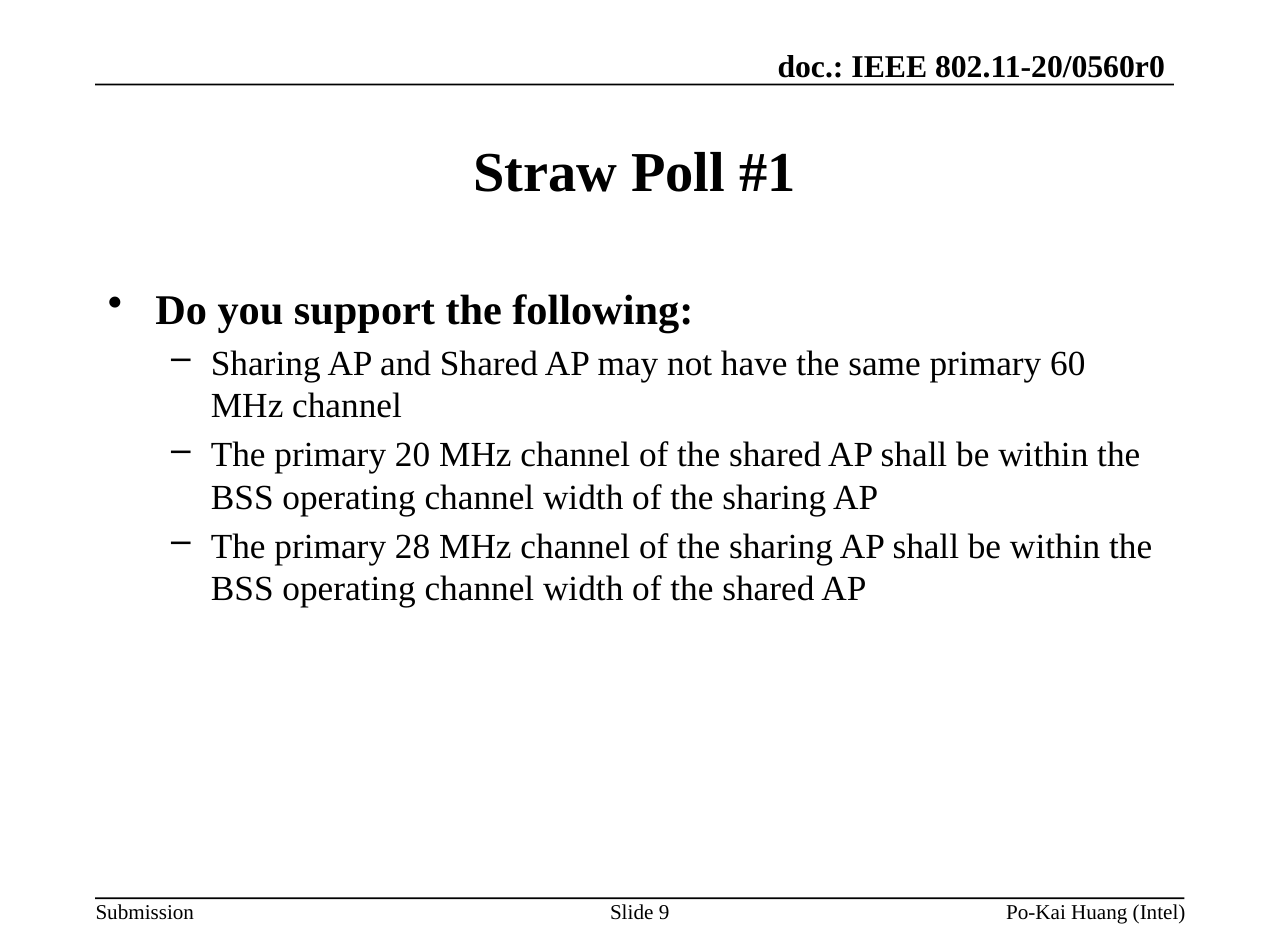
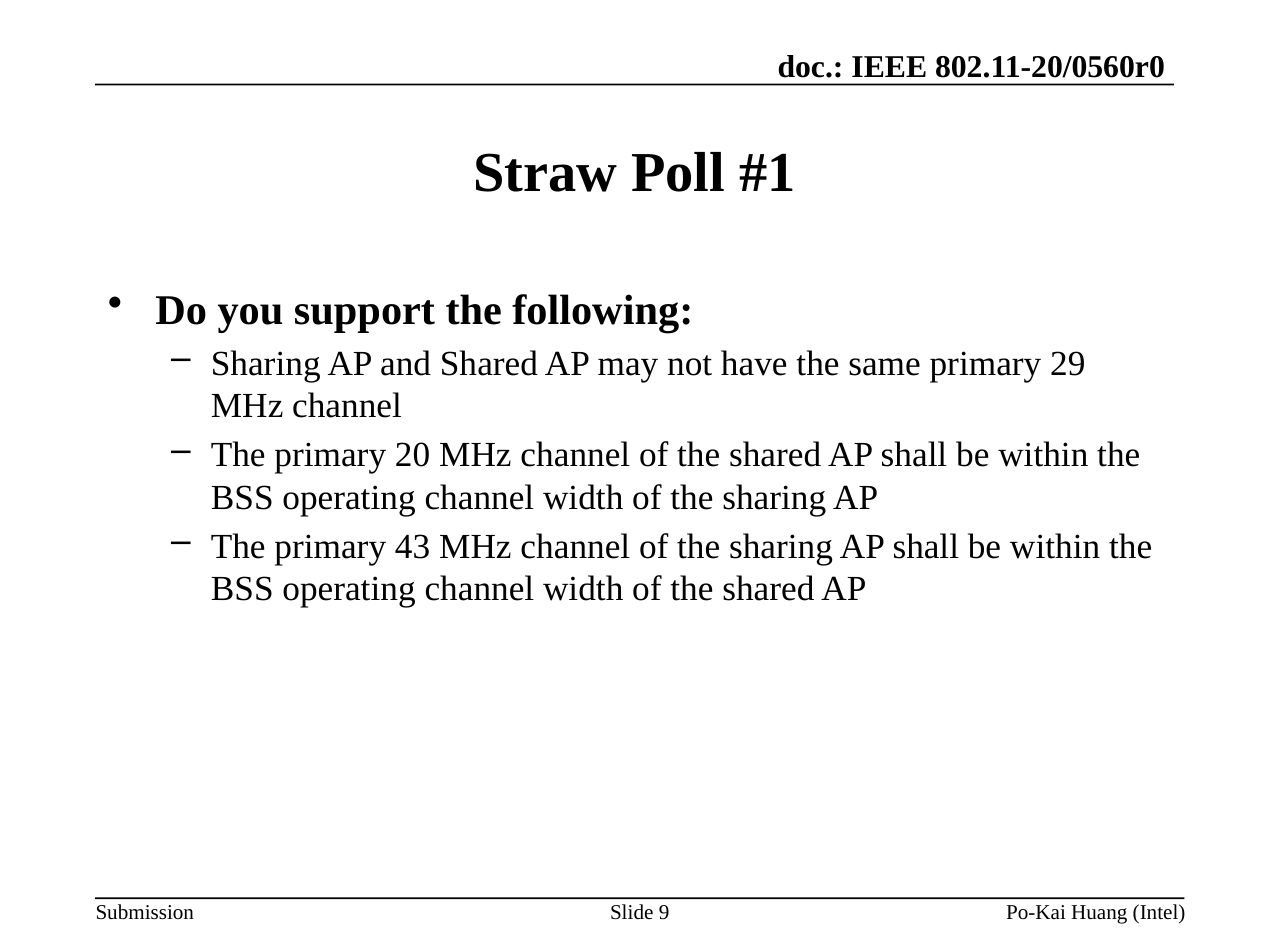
60: 60 -> 29
28: 28 -> 43
